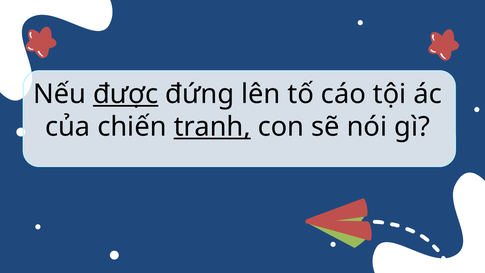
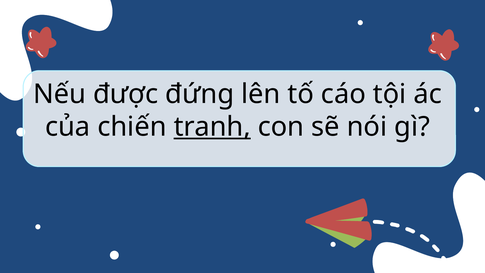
được underline: present -> none
